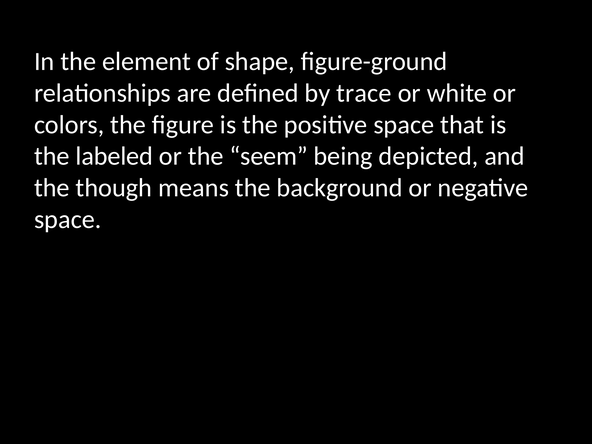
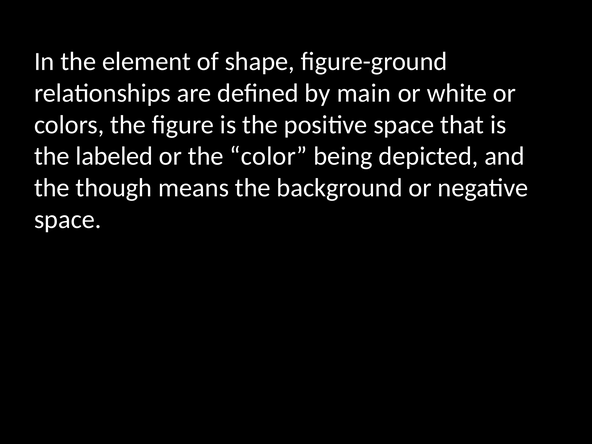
trace: trace -> main
seem: seem -> color
